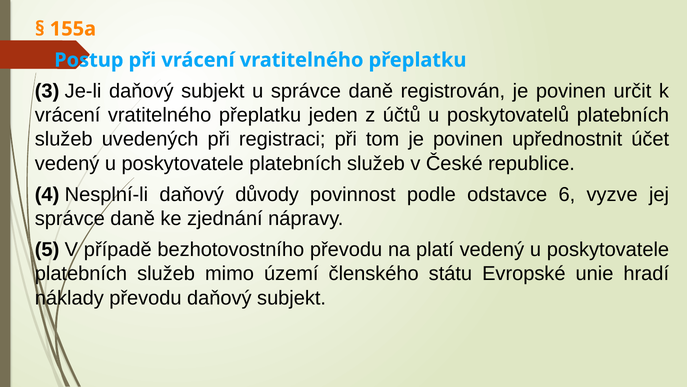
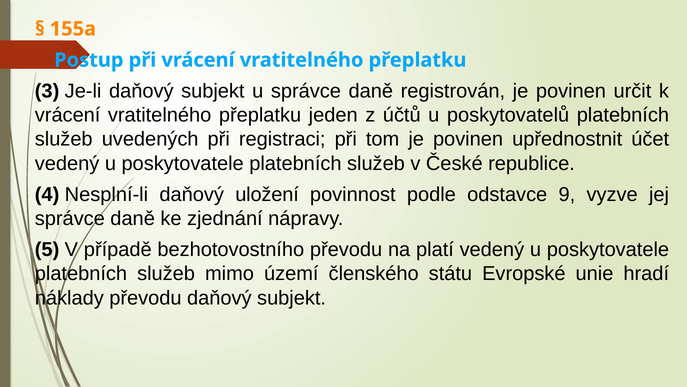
důvody: důvody -> uložení
6: 6 -> 9
